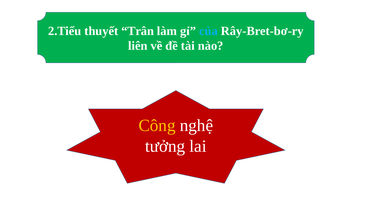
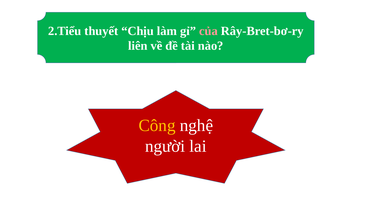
Trân: Trân -> Chịu
của colour: light blue -> pink
tưởng: tưởng -> người
